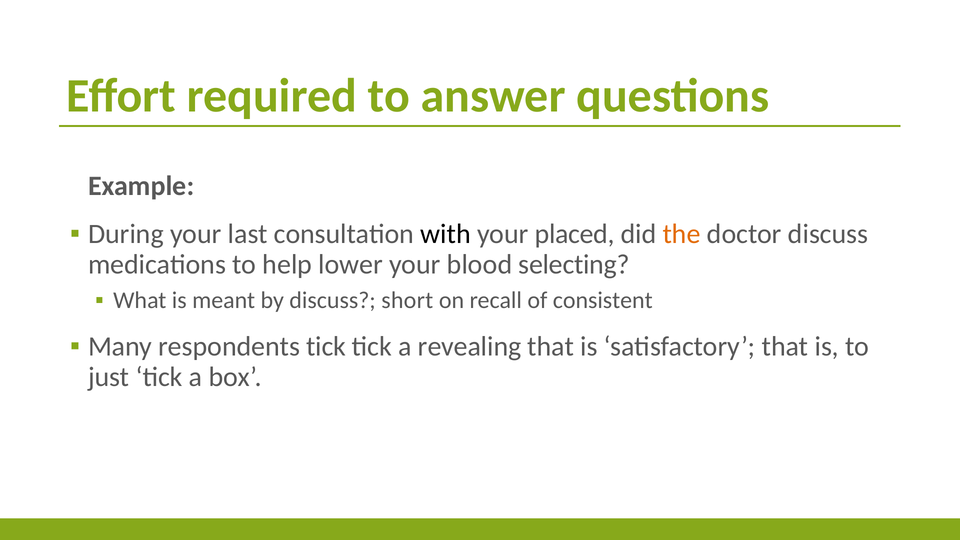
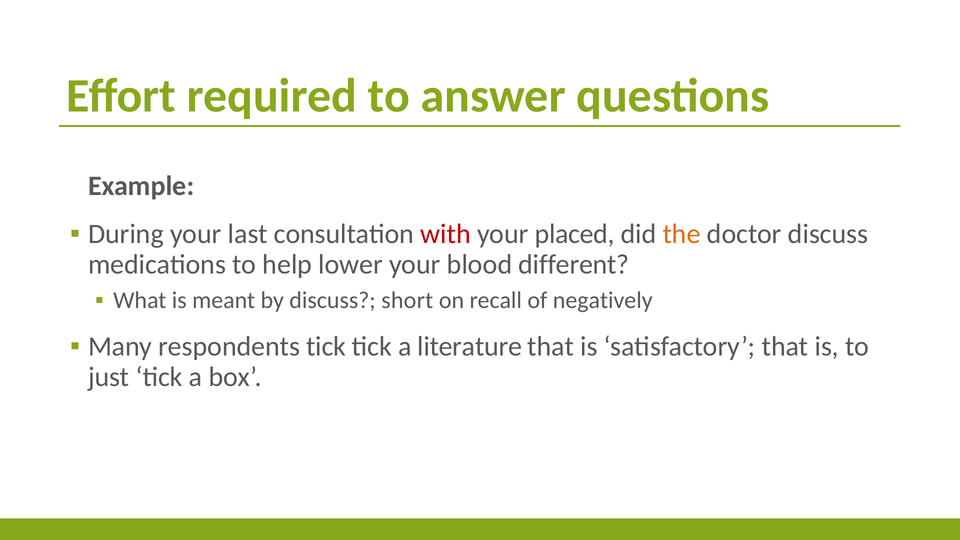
with colour: black -> red
selecting: selecting -> different
consistent: consistent -> negatively
revealing: revealing -> literature
